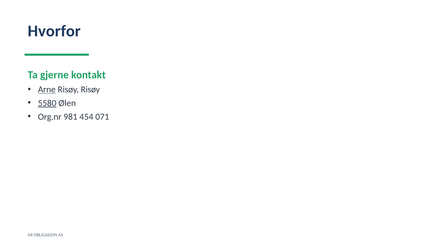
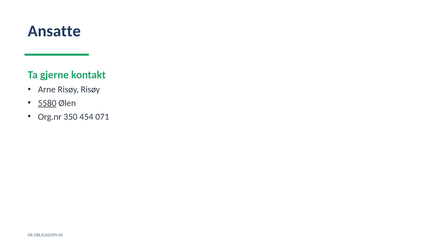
Hvorfor: Hvorfor -> Ansatte
Arne underline: present -> none
981: 981 -> 350
